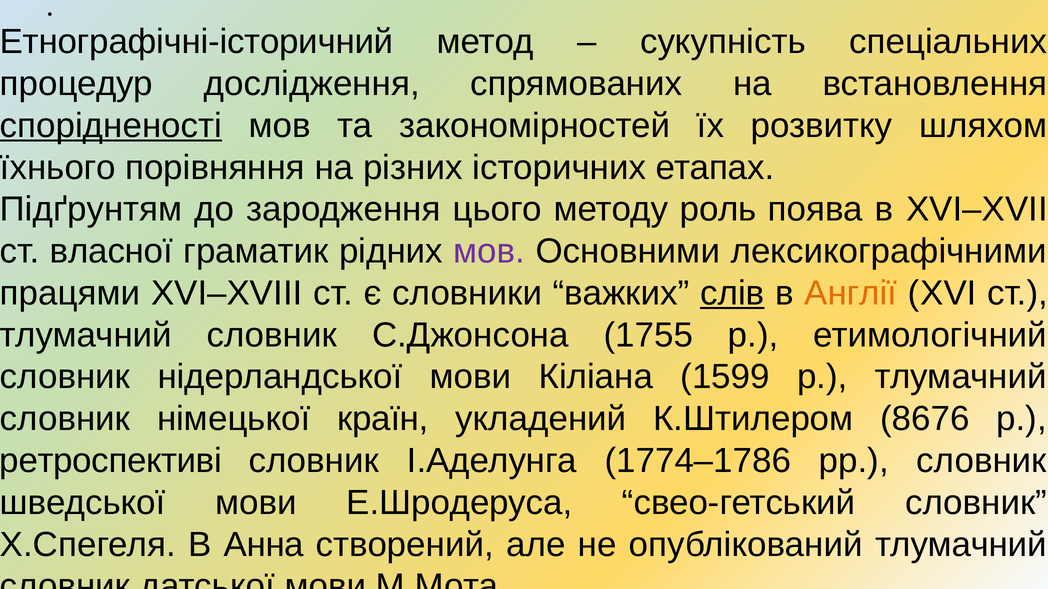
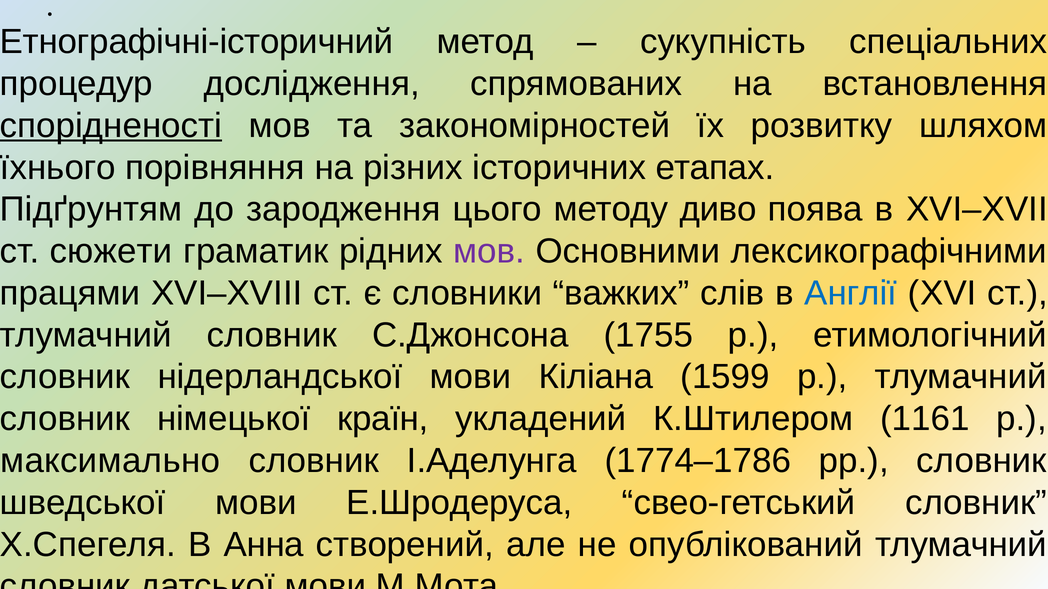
роль: роль -> диво
власної: власної -> сюжети
слів underline: present -> none
Англії colour: orange -> blue
8676: 8676 -> 1161
ретроспективі: ретроспективі -> максимально
